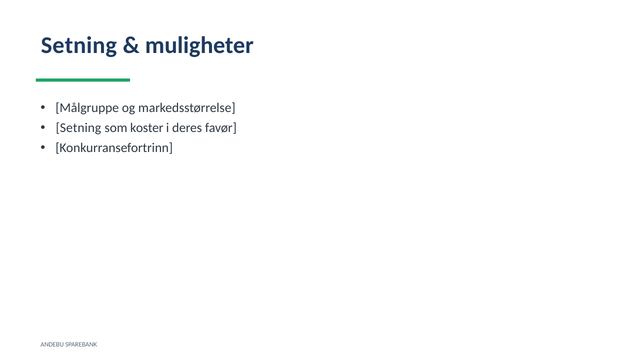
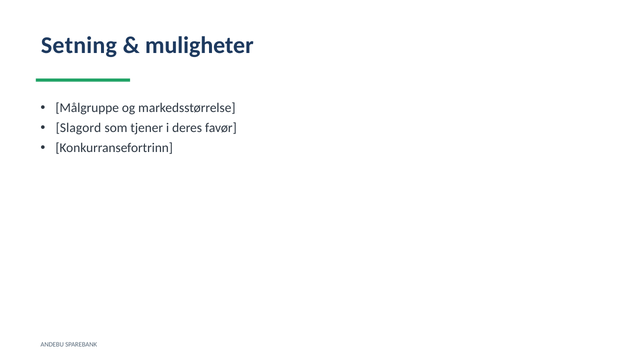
Setning at (78, 128): Setning -> Slagord
koster: koster -> tjener
